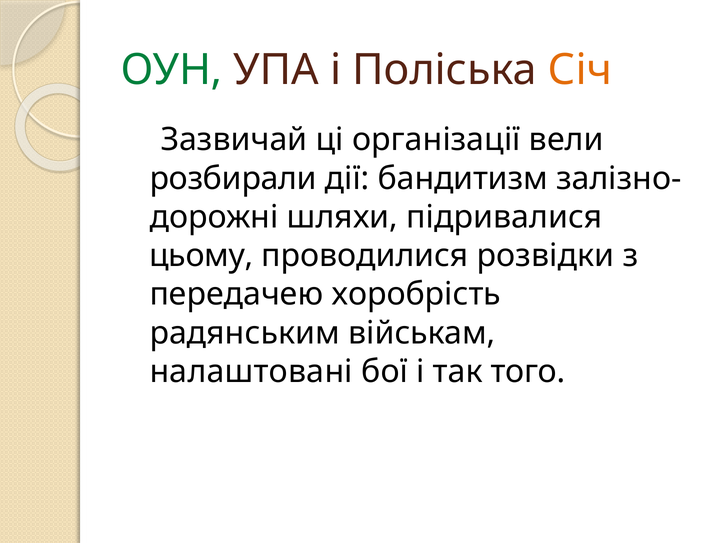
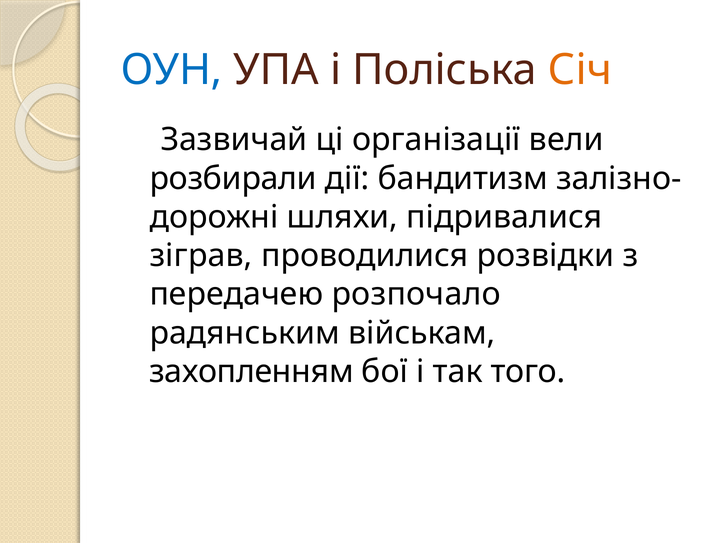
ОУН colour: green -> blue
цьому: цьому -> зіграв
хоробрість: хоробрість -> розпочало
налаштовані: налаштовані -> захопленням
